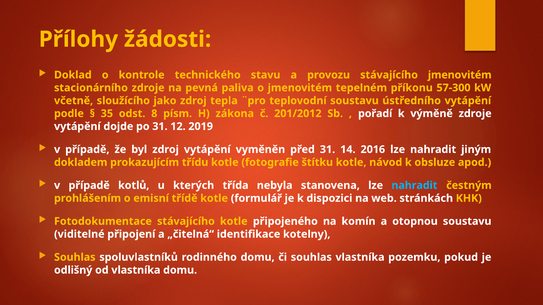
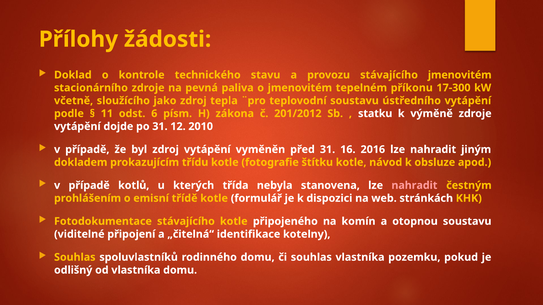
57-300: 57-300 -> 17-300
35: 35 -> 11
8: 8 -> 6
pořadí: pořadí -> statku
2019: 2019 -> 2010
14: 14 -> 16
nahradit at (414, 186) colour: light blue -> pink
